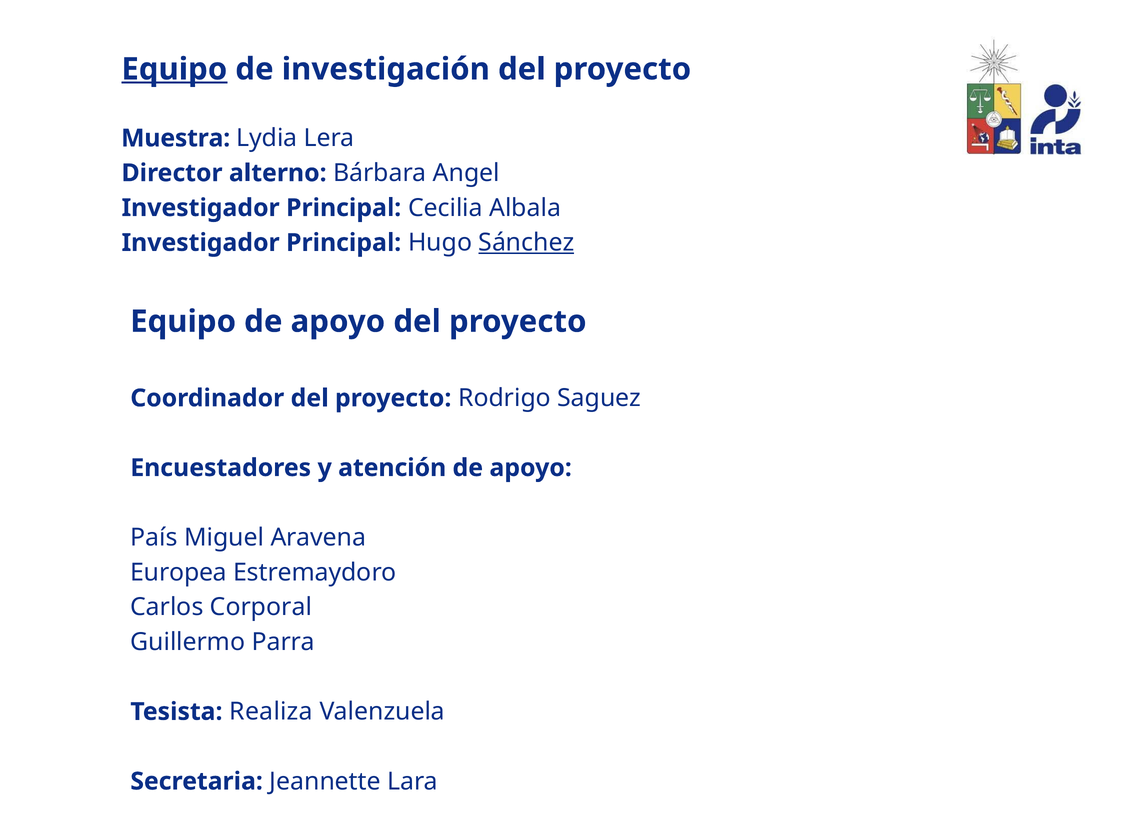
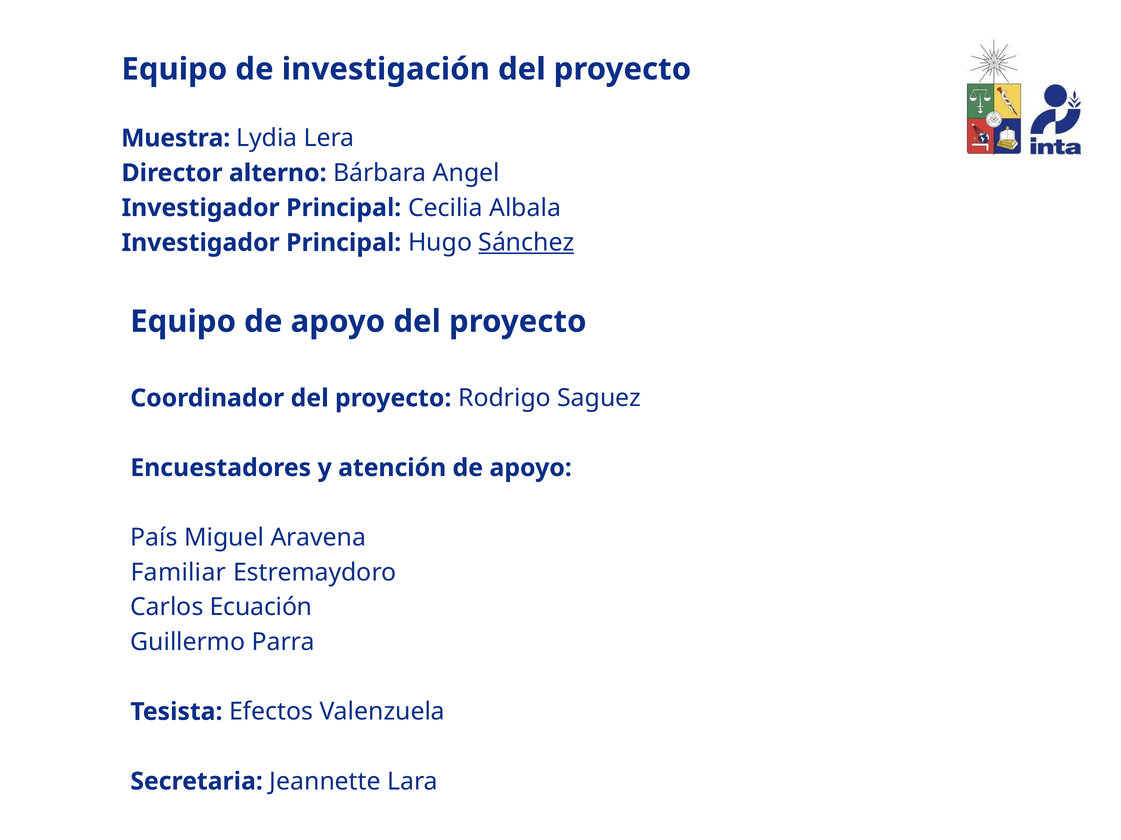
Equipo at (174, 69) underline: present -> none
Europea: Europea -> Familiar
Corporal: Corporal -> Ecuación
Realiza: Realiza -> Efectos
